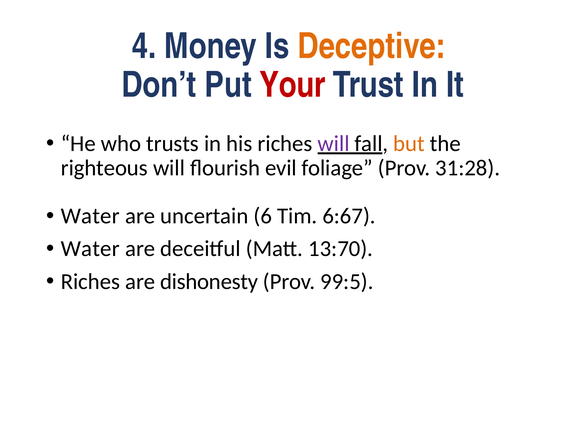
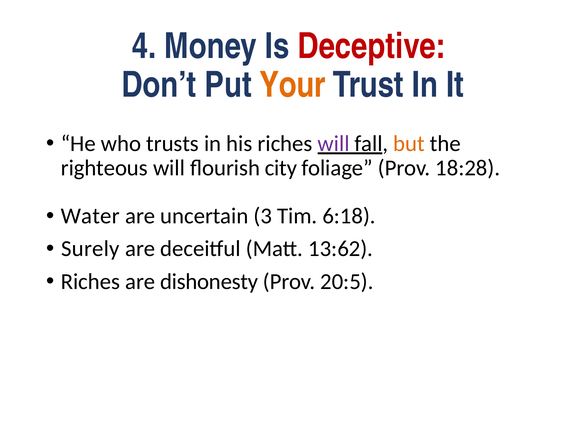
Deceptive colour: orange -> red
Your colour: red -> orange
evil: evil -> city
31:28: 31:28 -> 18:28
6: 6 -> 3
6:67: 6:67 -> 6:18
Water at (90, 249): Water -> Surely
13:70: 13:70 -> 13:62
99:5: 99:5 -> 20:5
